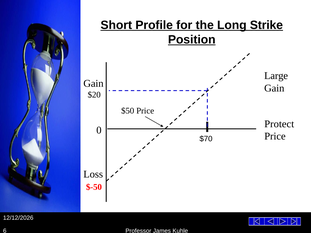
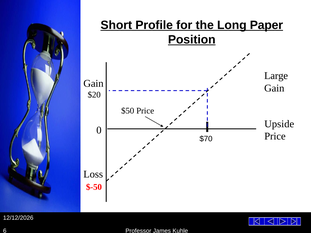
Strike: Strike -> Paper
Protect: Protect -> Upside
